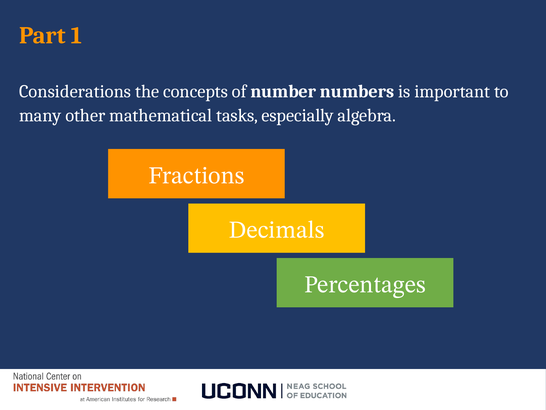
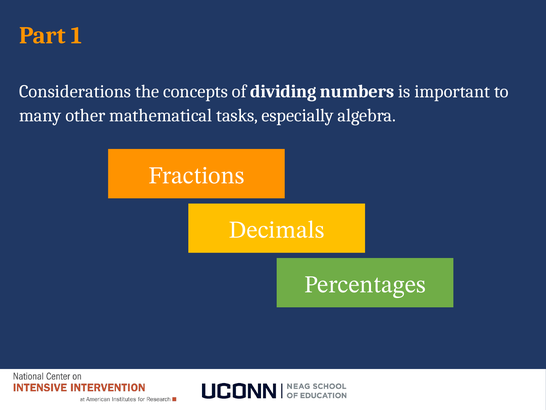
number: number -> dividing
